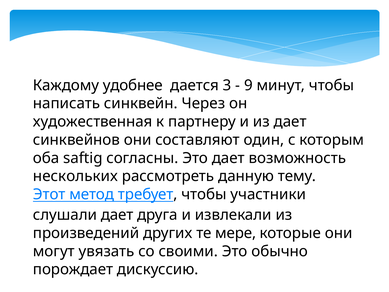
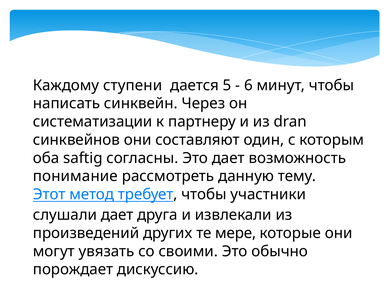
удобнее: удобнее -> ступени
3: 3 -> 5
9: 9 -> 6
художественная: художественная -> систематизации
из дает: дает -> dran
нескольких: нескольких -> понимание
